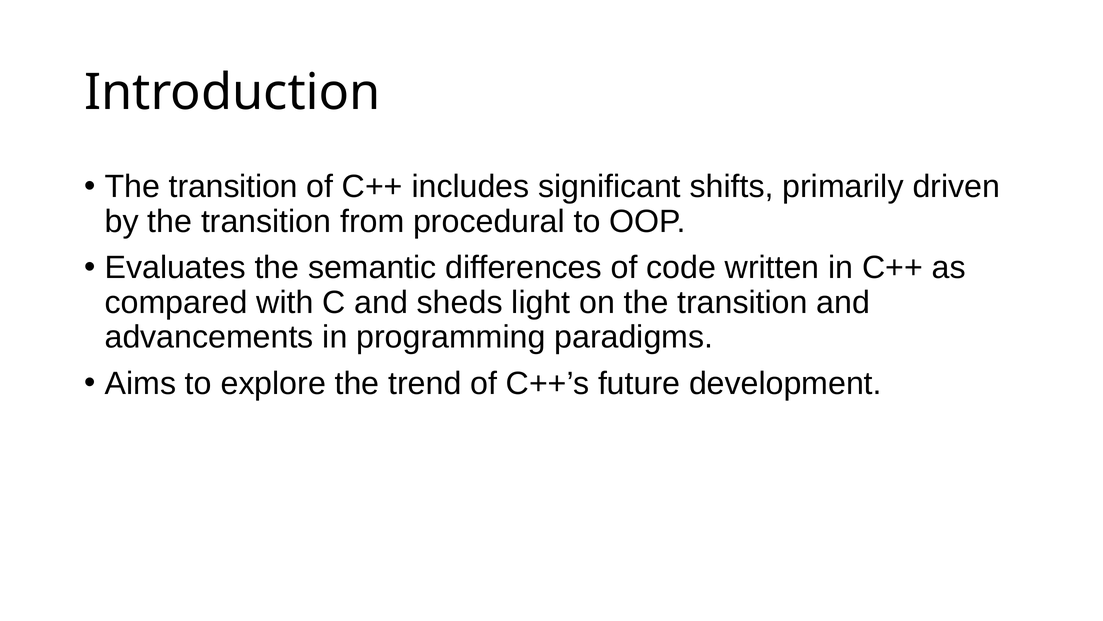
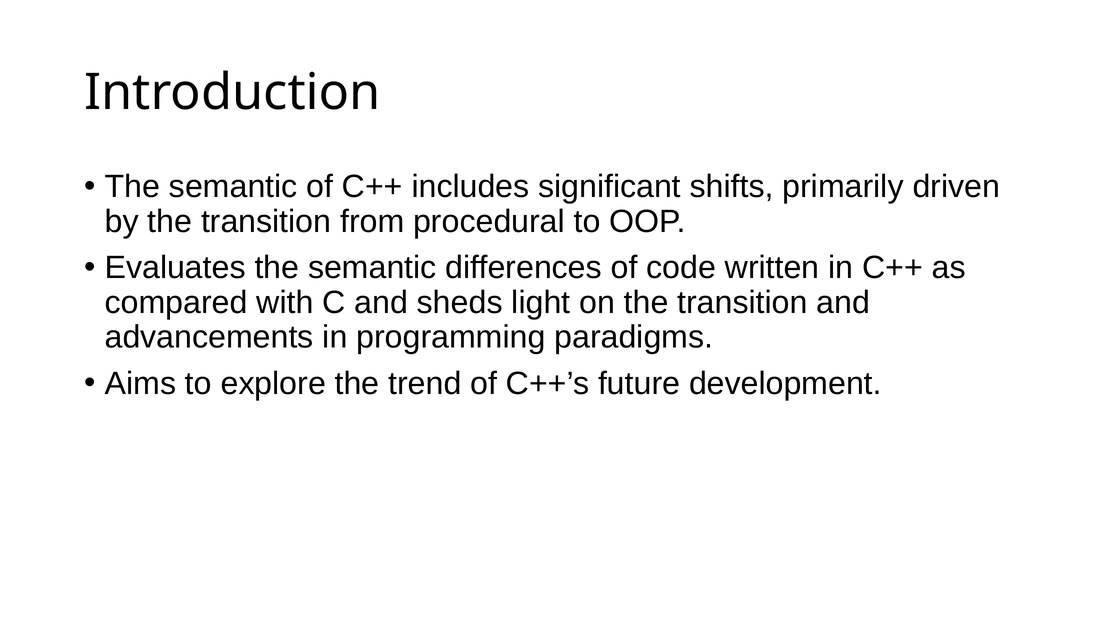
transition at (233, 186): transition -> semantic
